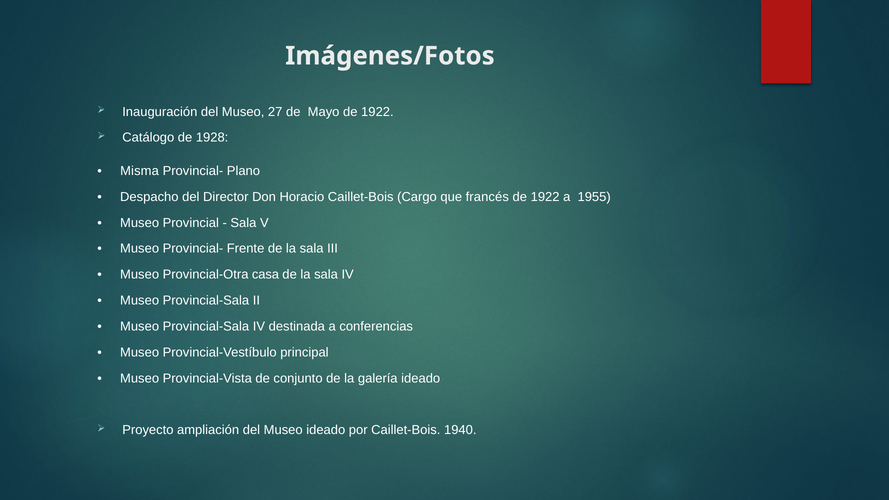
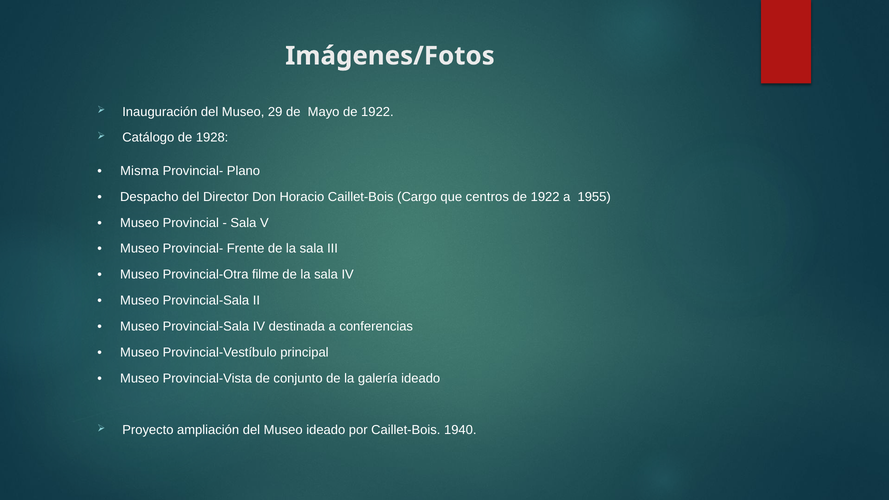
27: 27 -> 29
francés: francés -> centros
casa: casa -> filme
